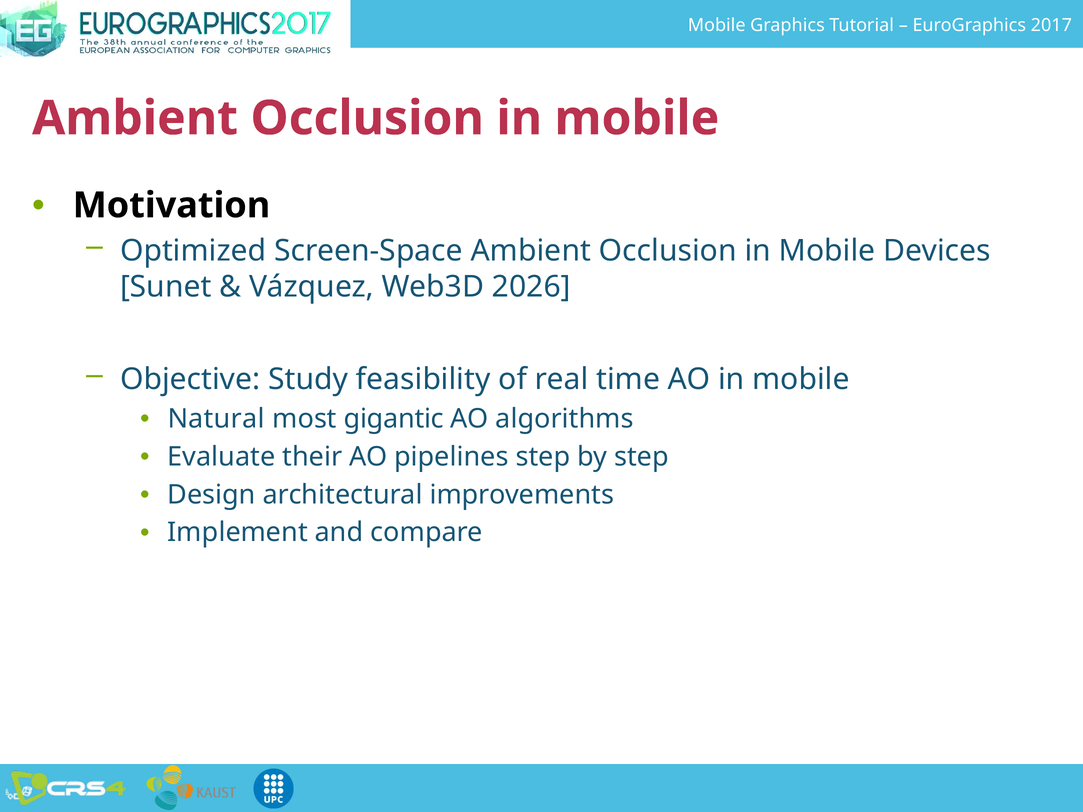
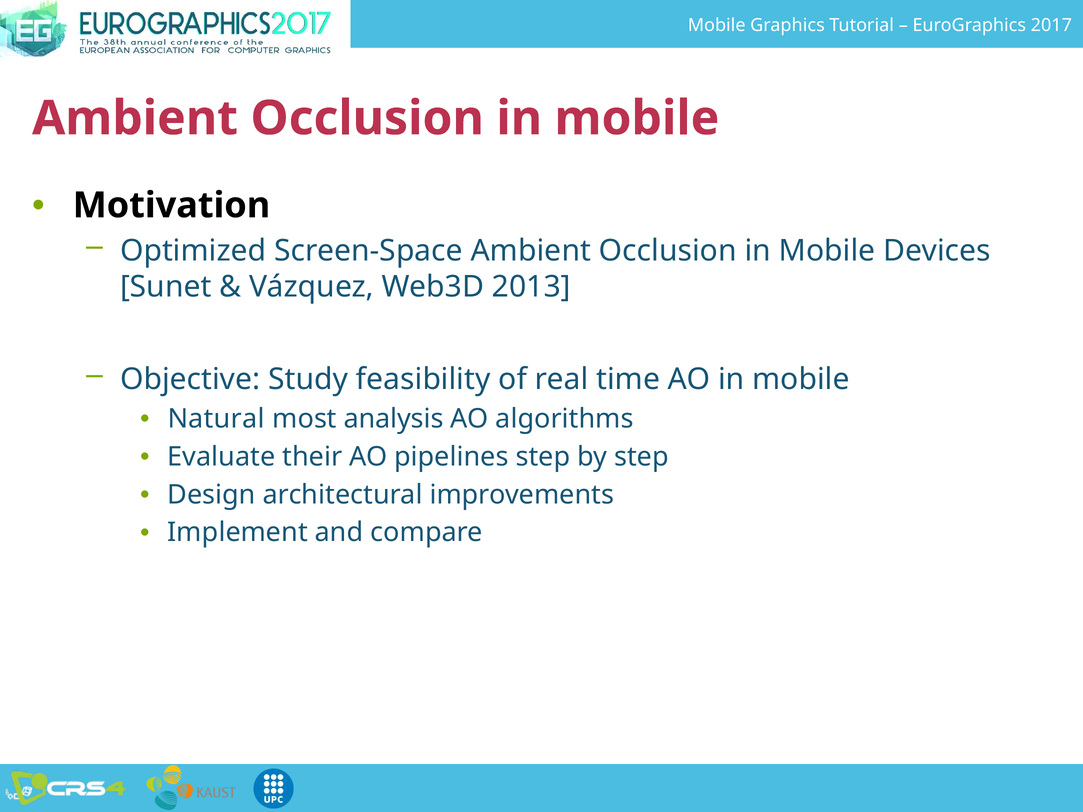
2026: 2026 -> 2013
gigantic: gigantic -> analysis
